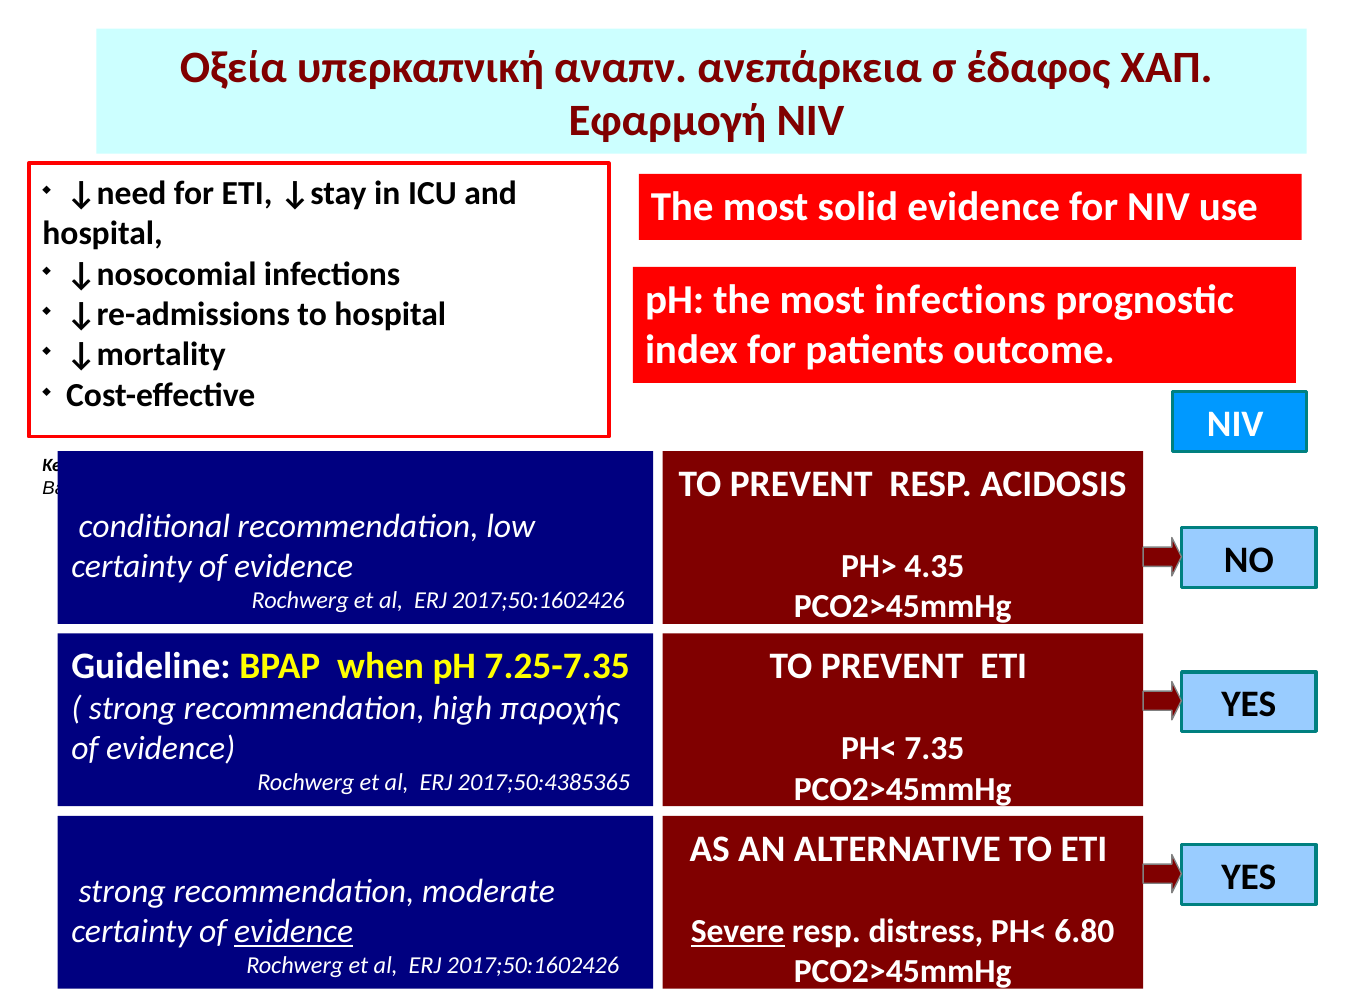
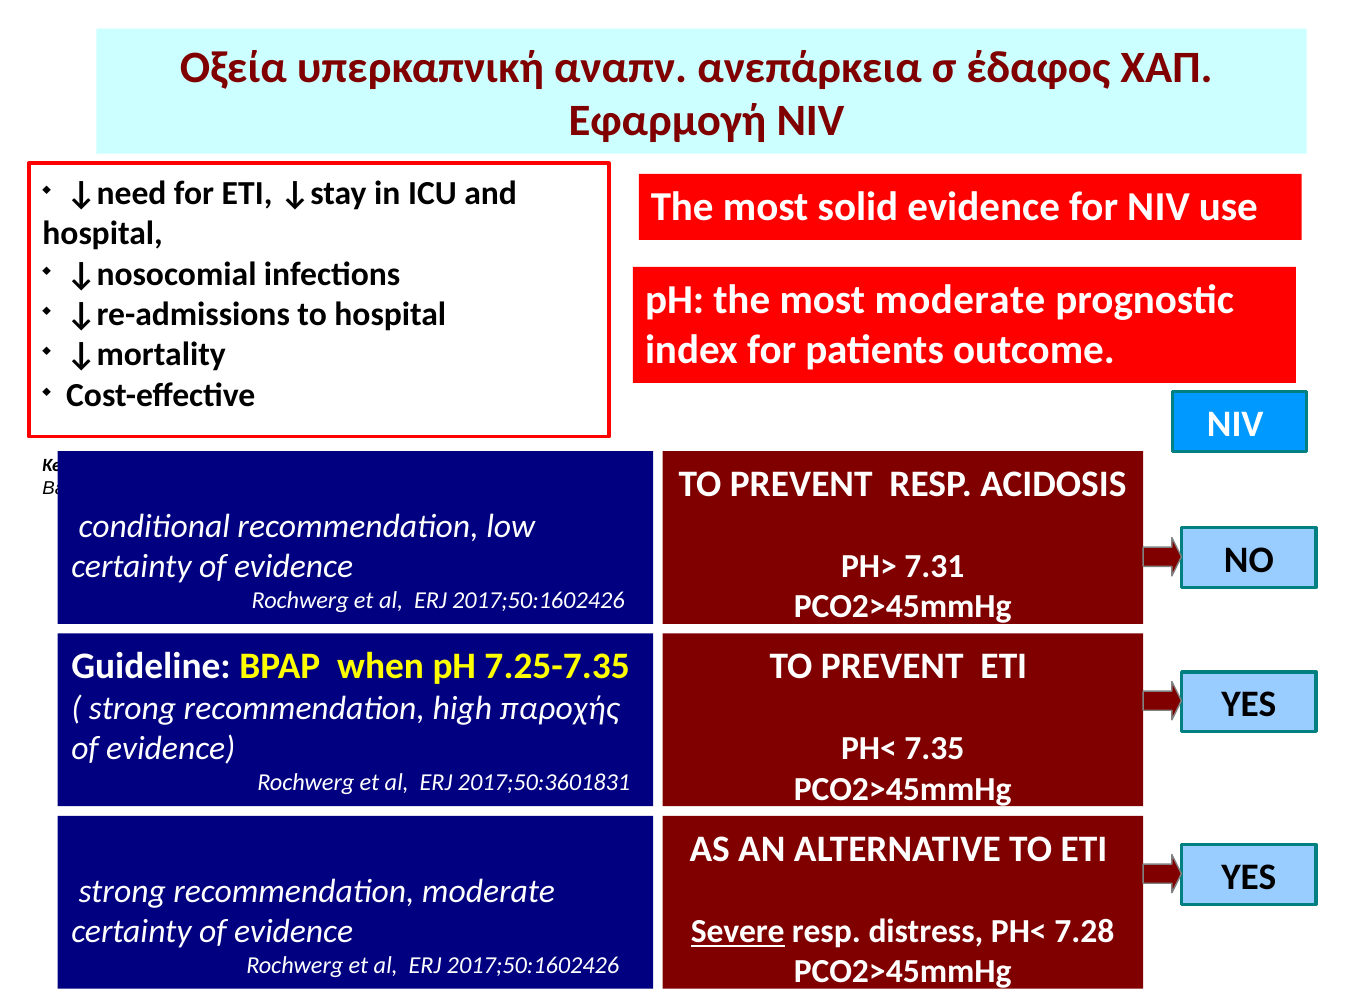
most infections: infections -> moderate
4.35: 4.35 -> 7.31
2017;50:4385365: 2017;50:4385365 -> 2017;50:3601831
evidence at (294, 932) underline: present -> none
6.80: 6.80 -> 7.28
